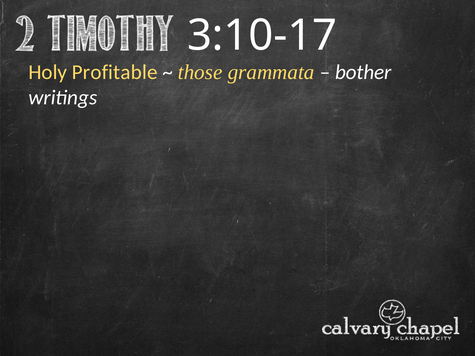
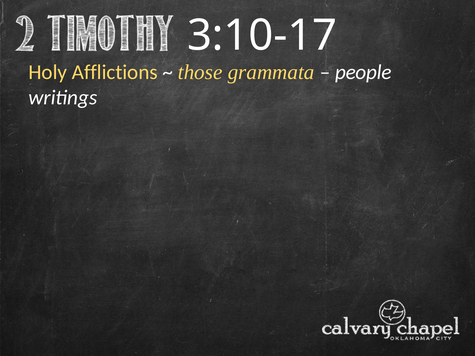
Profitable: Profitable -> Afflictions
bother: bother -> people
